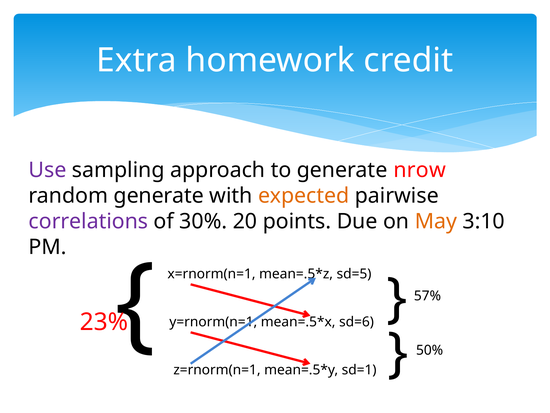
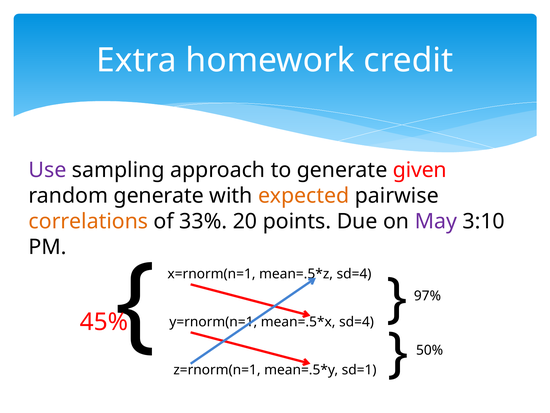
nrow: nrow -> given
correlations colour: purple -> orange
30%: 30% -> 33%
May colour: orange -> purple
sd=5 at (354, 274): sd=5 -> sd=4
57%: 57% -> 97%
23%: 23% -> 45%
sd=6 at (357, 322): sd=6 -> sd=4
